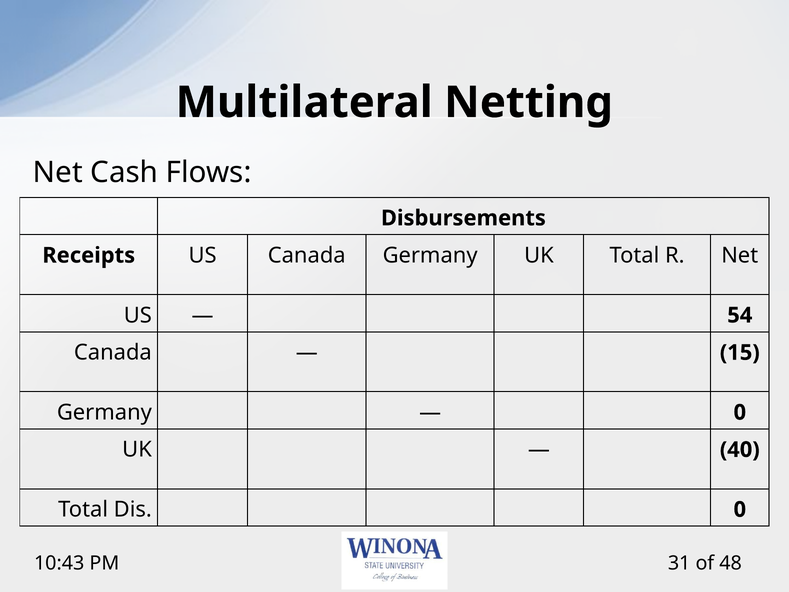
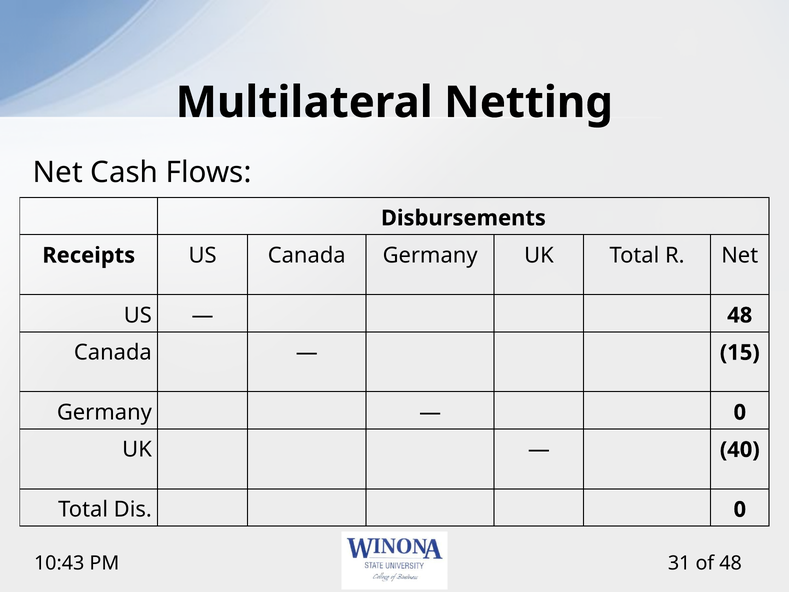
54 at (740, 315): 54 -> 48
